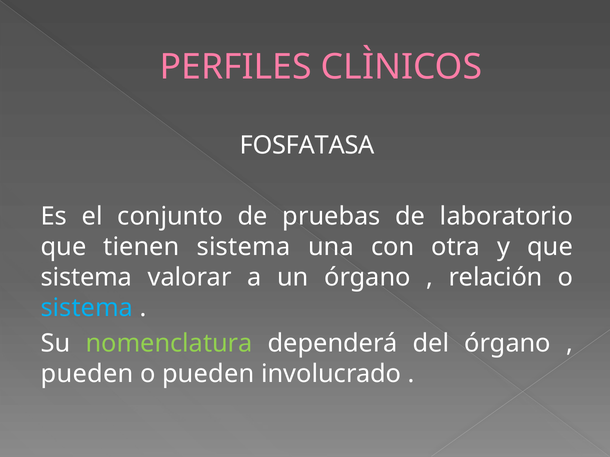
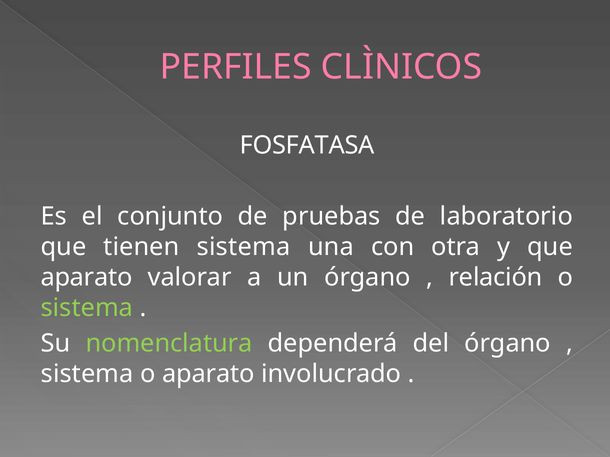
sistema at (86, 278): sistema -> aparato
sistema at (87, 308) colour: light blue -> light green
pueden at (87, 374): pueden -> sistema
o pueden: pueden -> aparato
